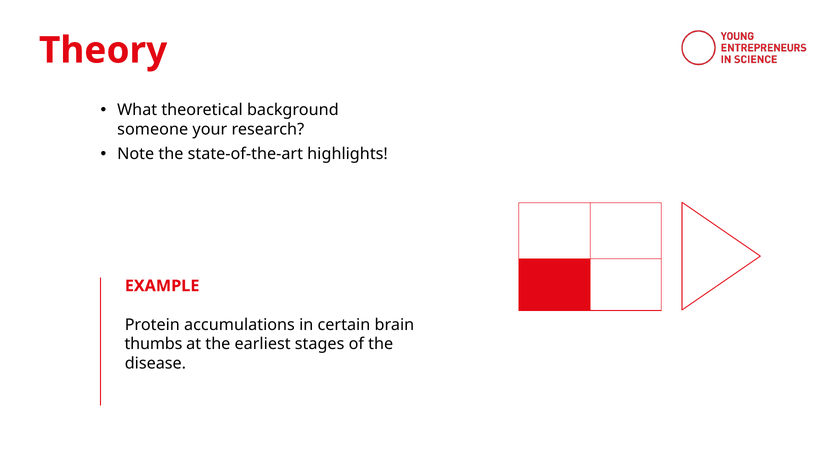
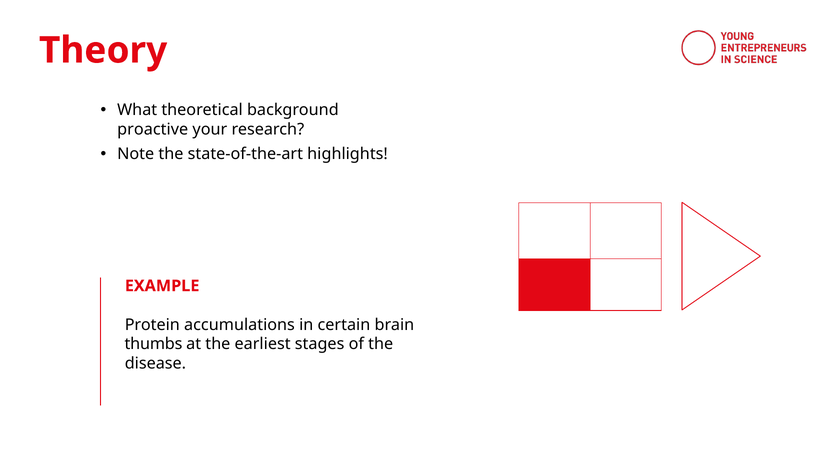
someone: someone -> proactive
